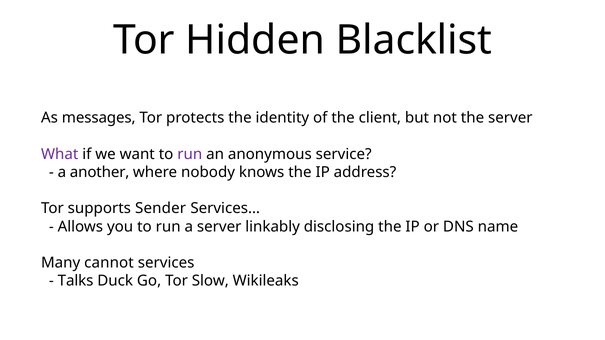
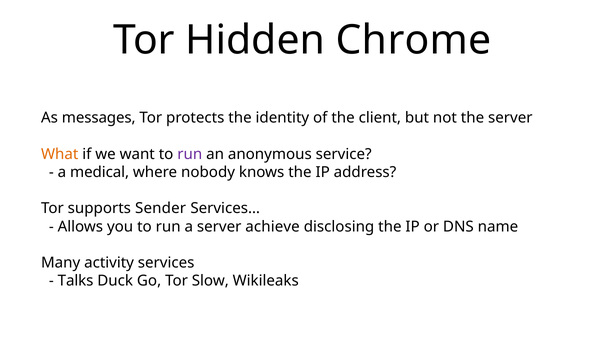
Blacklist: Blacklist -> Chrome
What colour: purple -> orange
another: another -> medical
linkably: linkably -> achieve
cannot: cannot -> activity
